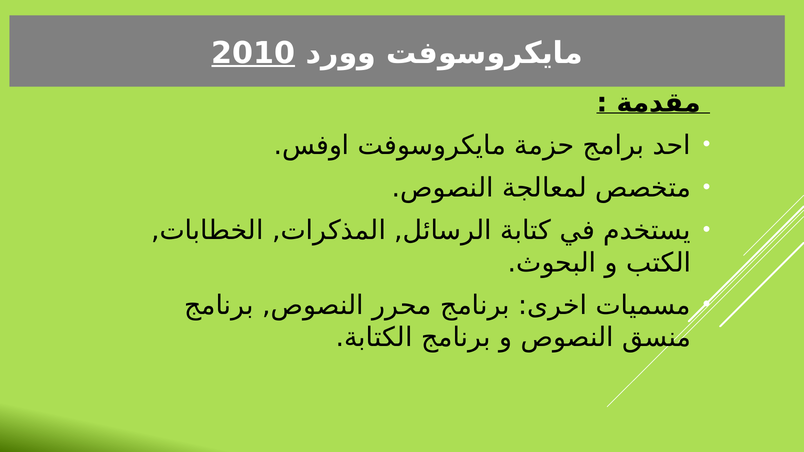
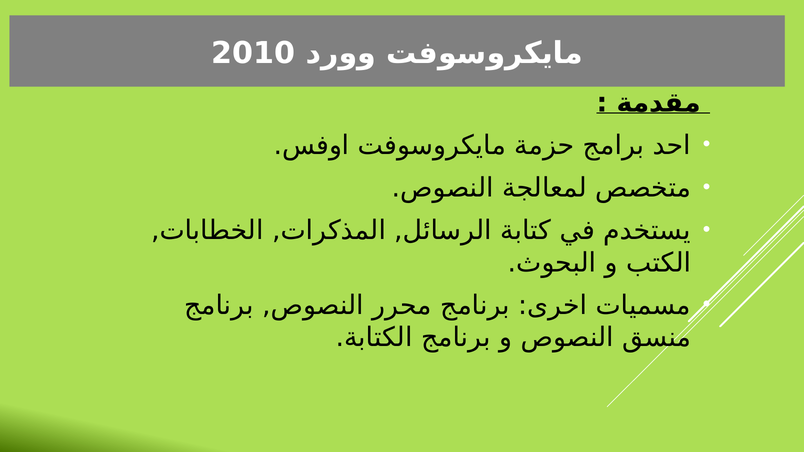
2010 underline: present -> none
